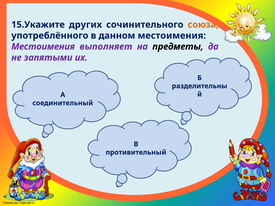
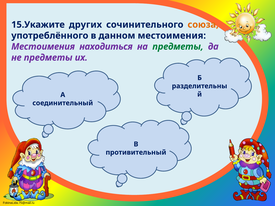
выполняет: выполняет -> находиться
предметы at (178, 47) colour: black -> green
не запятыми: запятыми -> предметы
